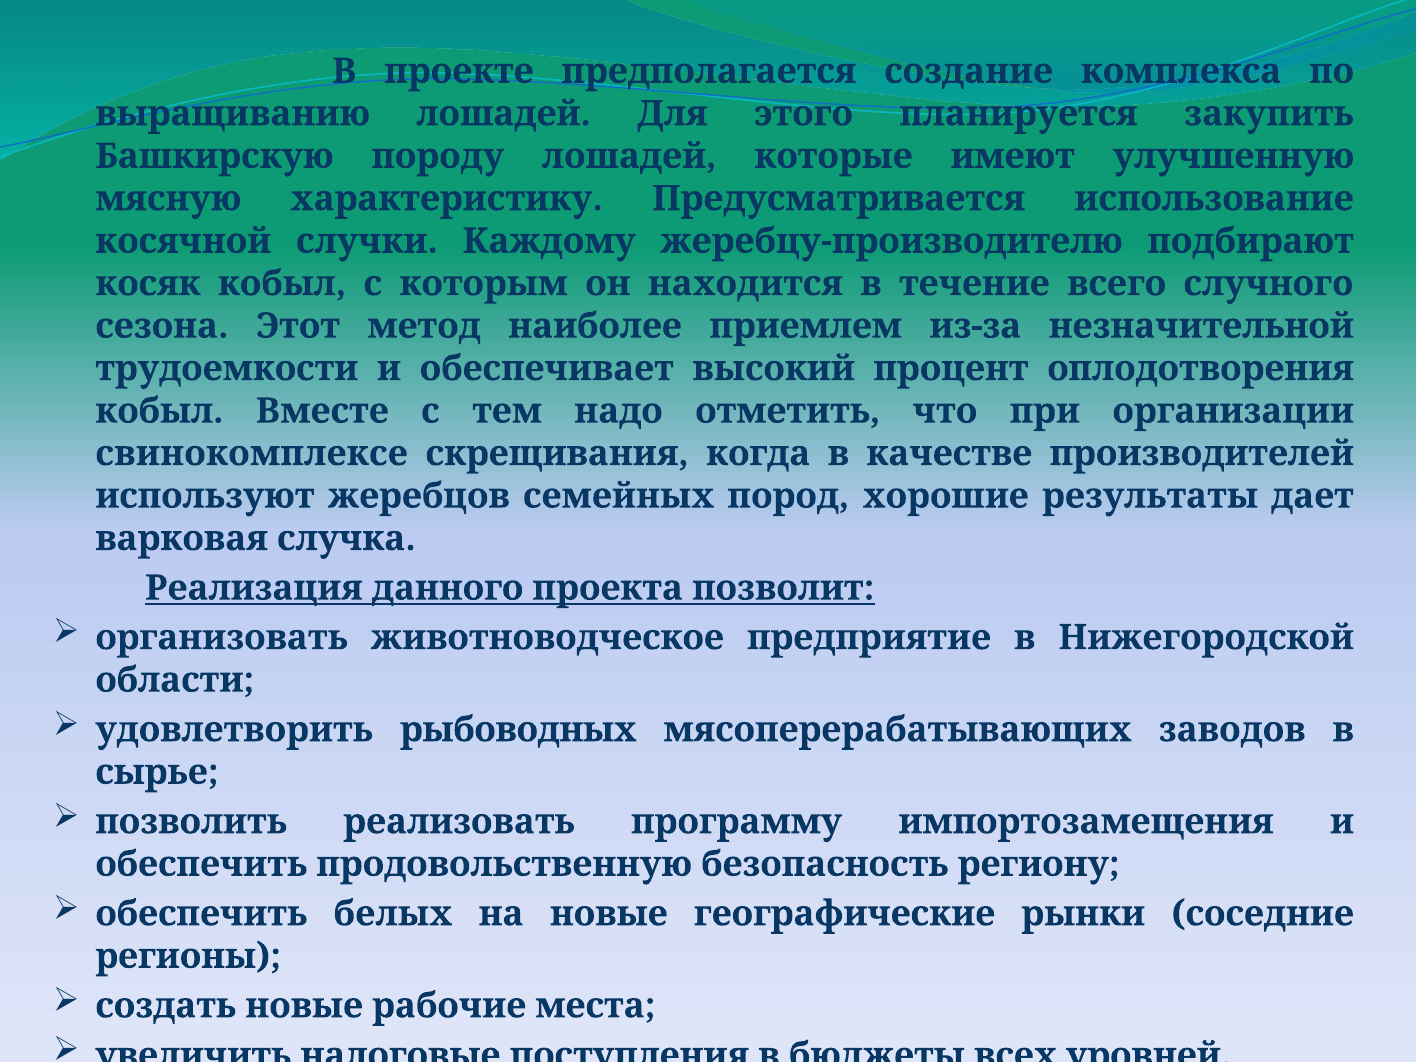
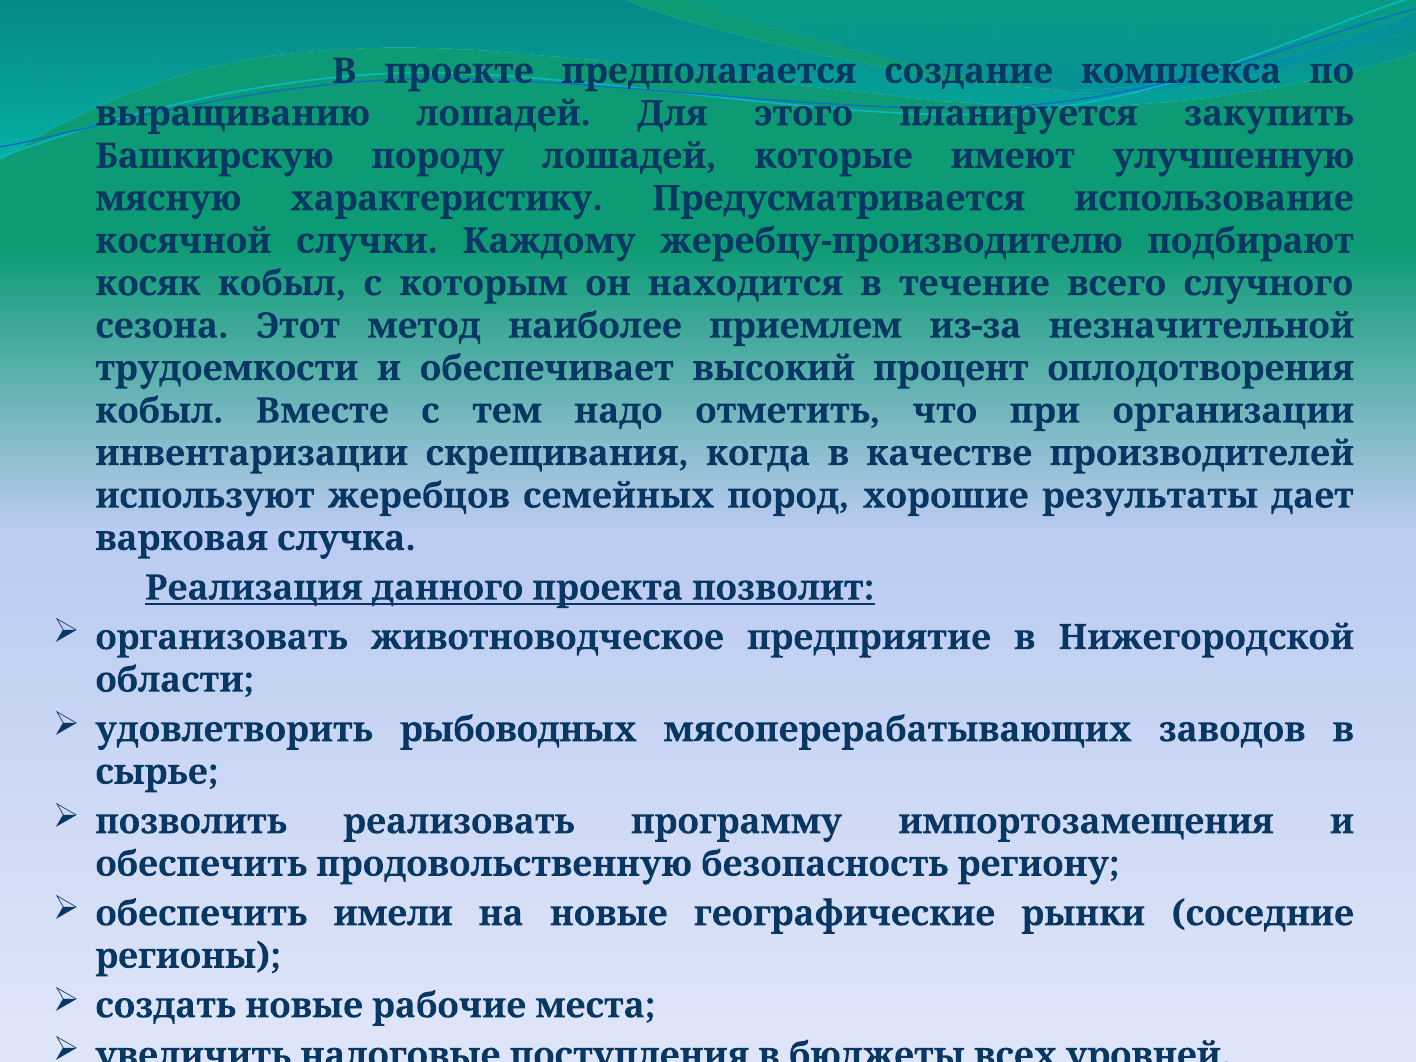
свинокомплексе: свинокомплексе -> инвентаризации
белых: белых -> имели
